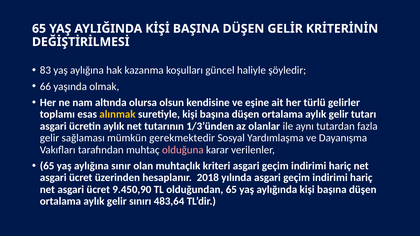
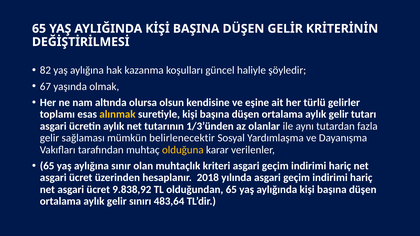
83: 83 -> 82
66: 66 -> 67
gerekmektedir: gerekmektedir -> belirlenecektir
olduğuna colour: pink -> yellow
9.450,90: 9.450,90 -> 9.838,92
